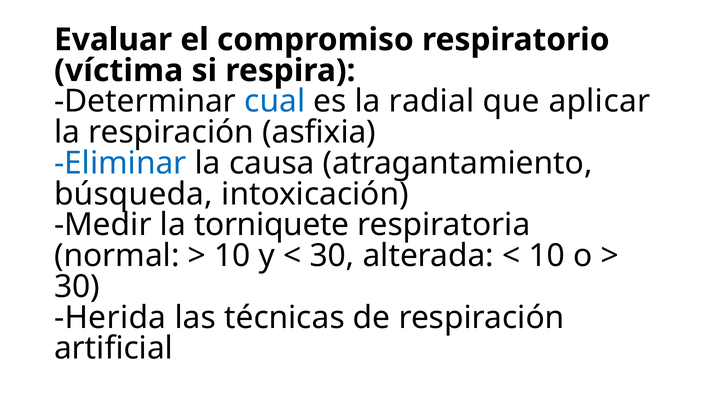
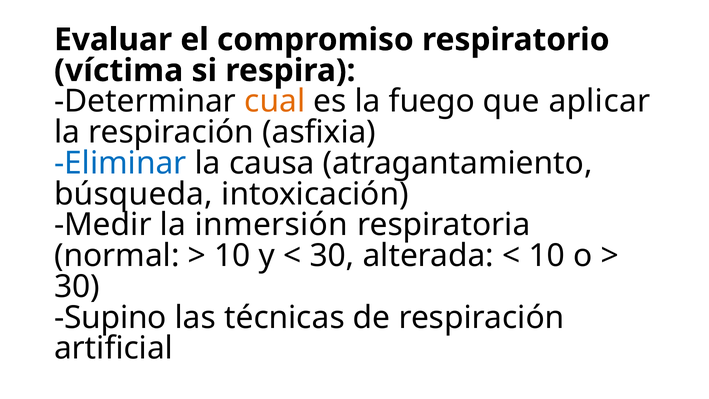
cual colour: blue -> orange
radial: radial -> fuego
torniquete: torniquete -> inmersión
Herida: Herida -> Supino
